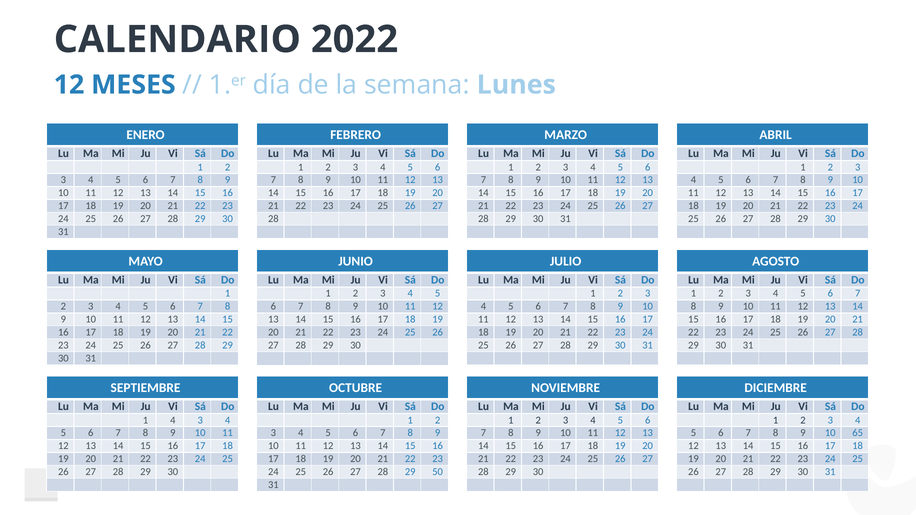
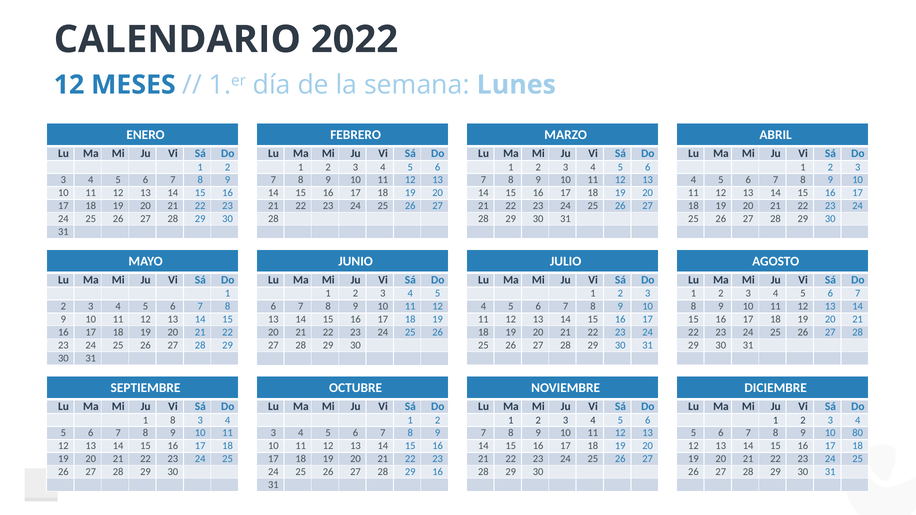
1 4: 4 -> 8
65: 65 -> 80
29 50: 50 -> 16
